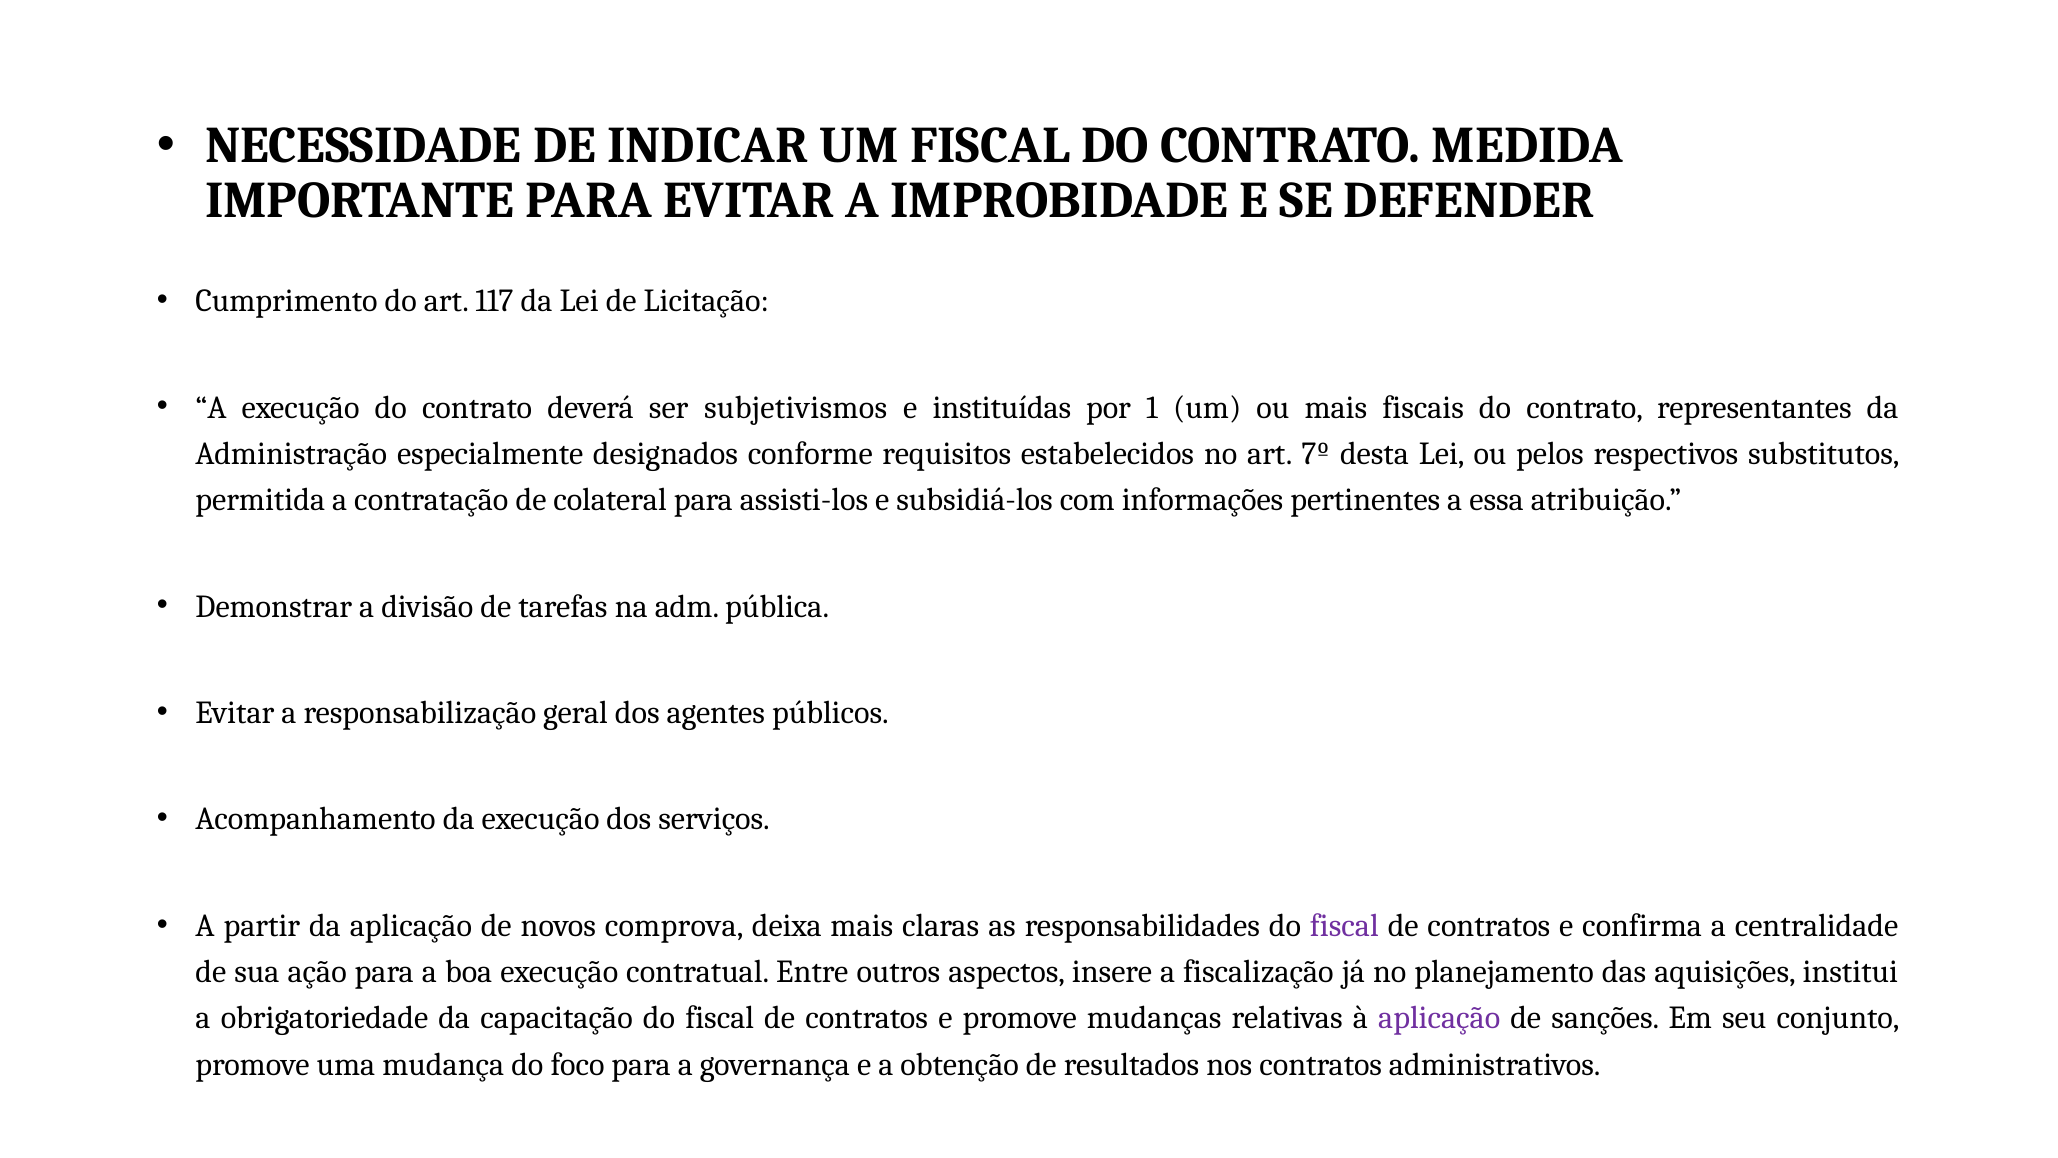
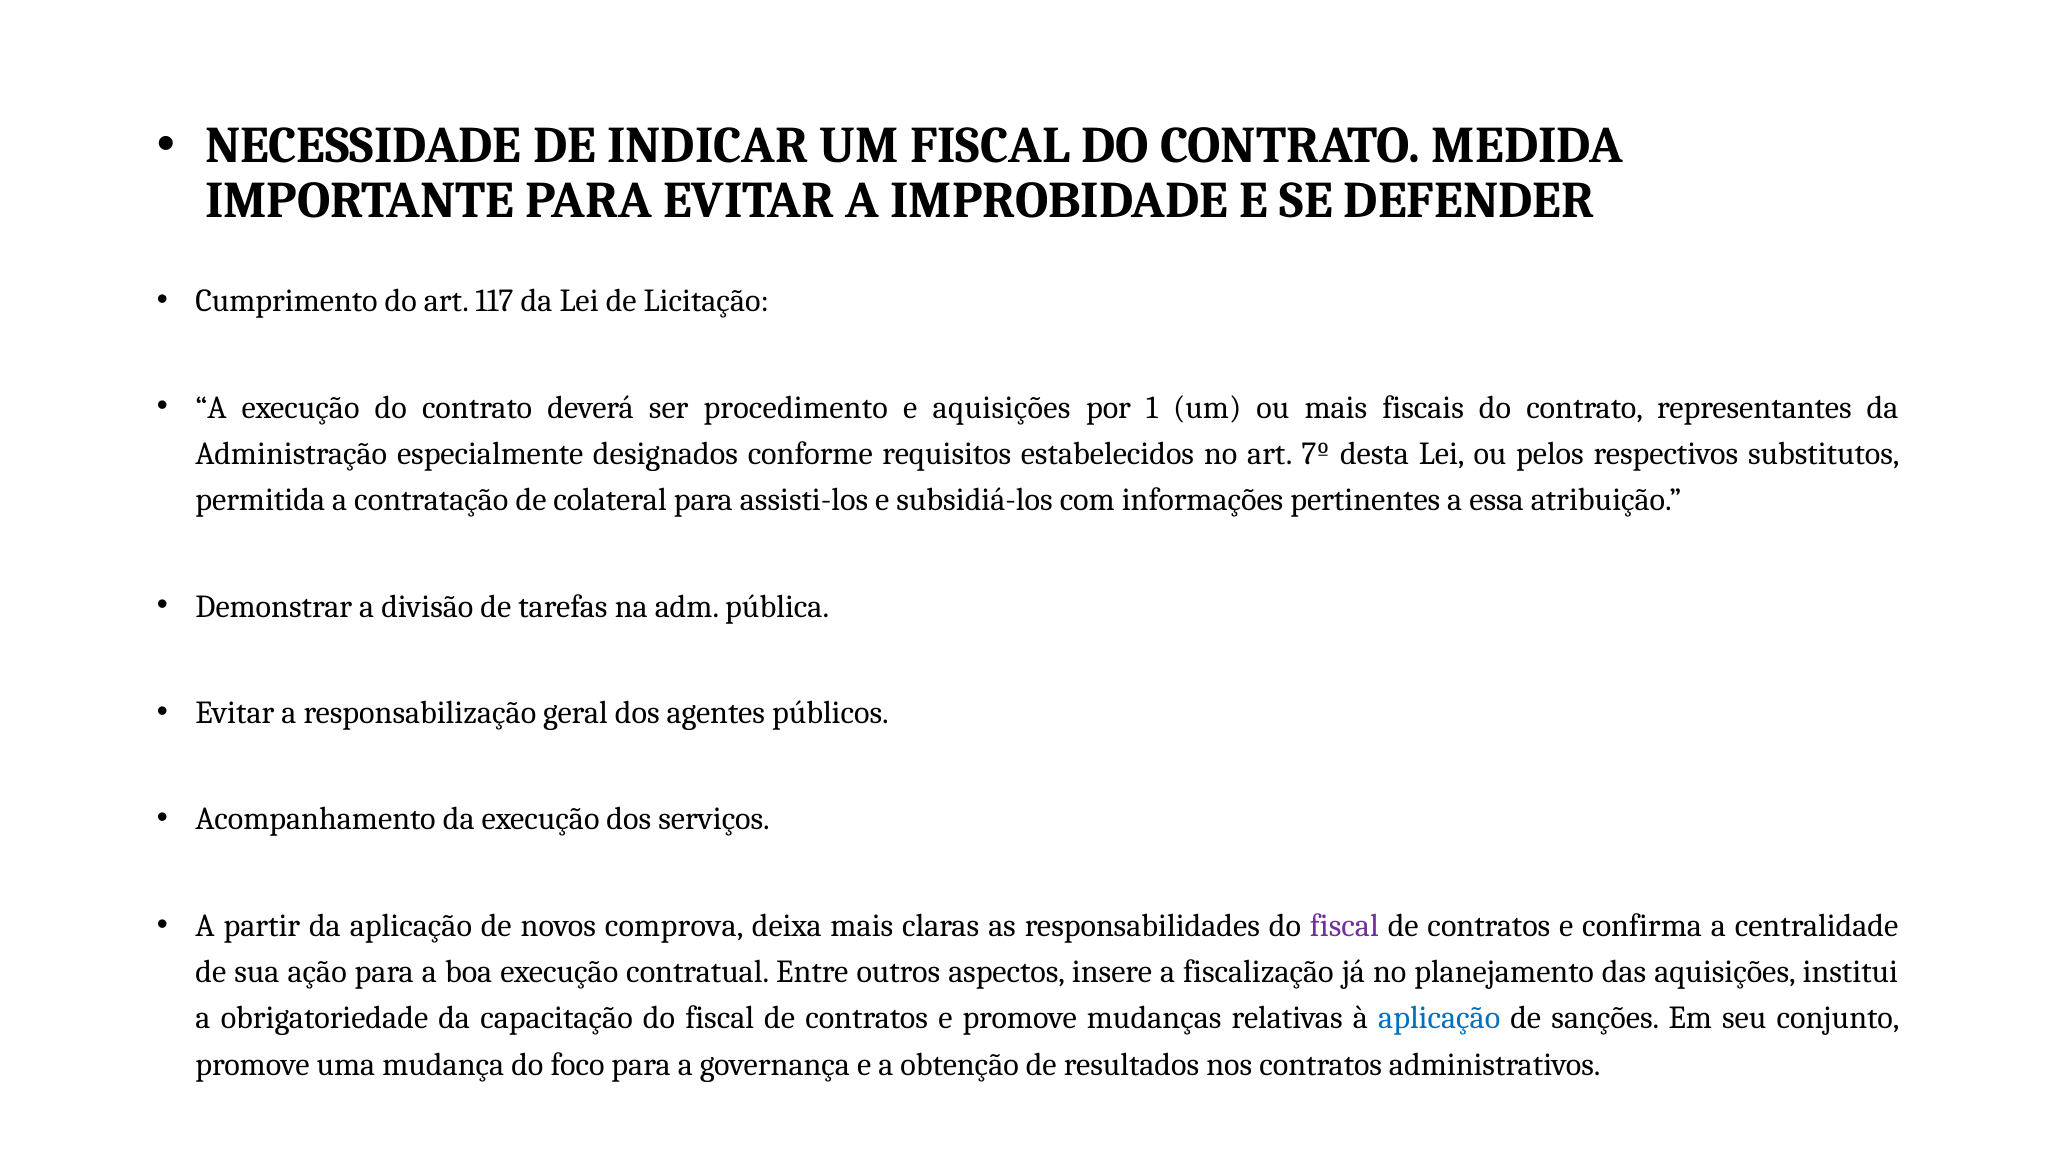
subjetivismos: subjetivismos -> procedimento
e instituídas: instituídas -> aquisições
aplicação at (1439, 1018) colour: purple -> blue
